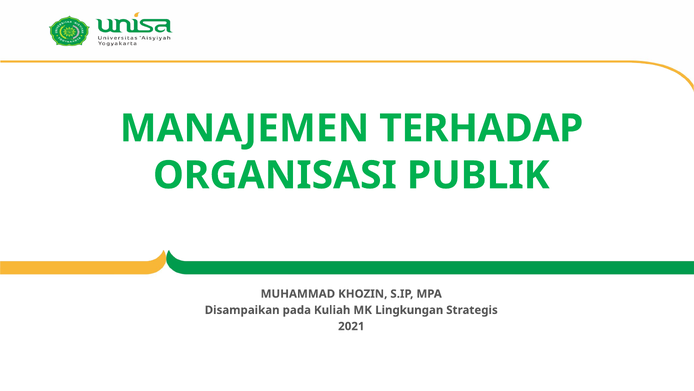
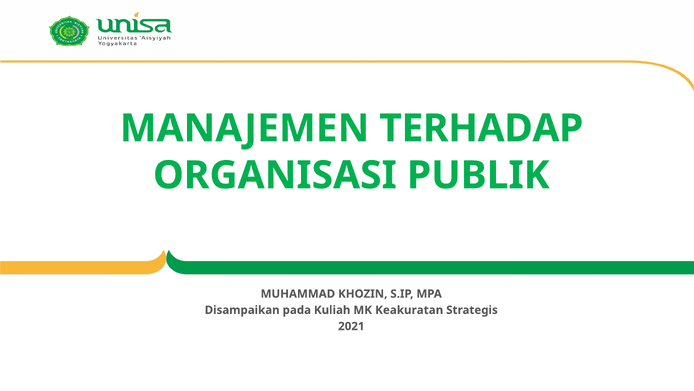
Lingkungan: Lingkungan -> Keakuratan
